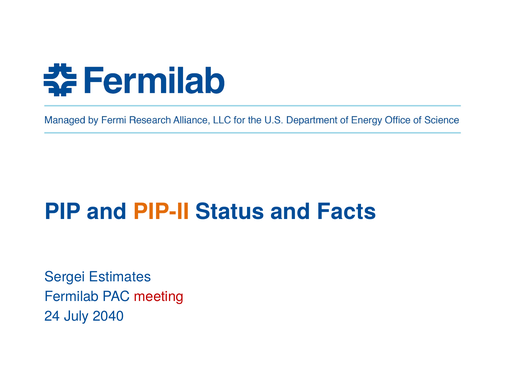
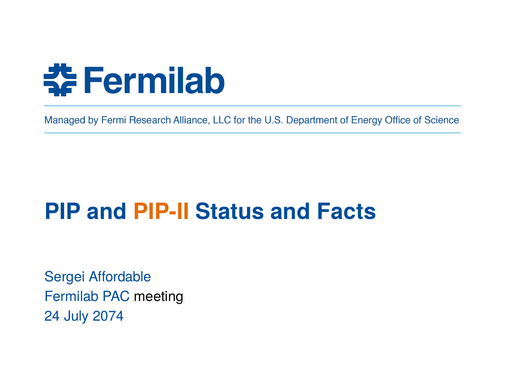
Estimates: Estimates -> Affordable
meeting colour: red -> black
2040: 2040 -> 2074
